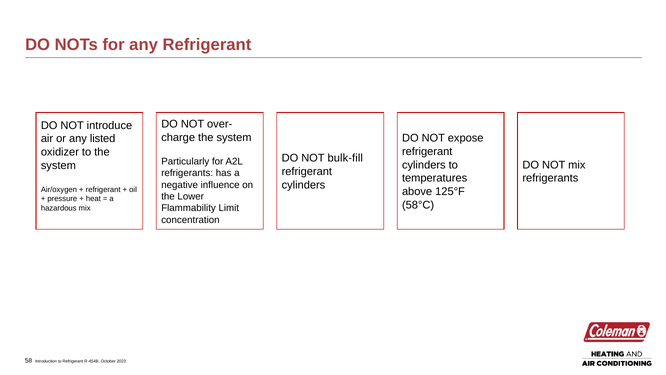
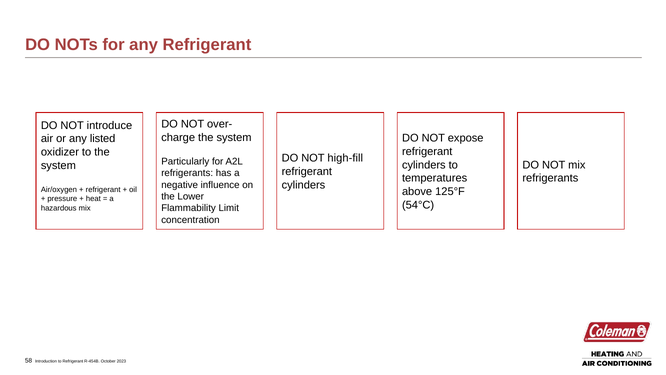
bulk-fill: bulk-fill -> high-fill
58°C: 58°C -> 54°C
